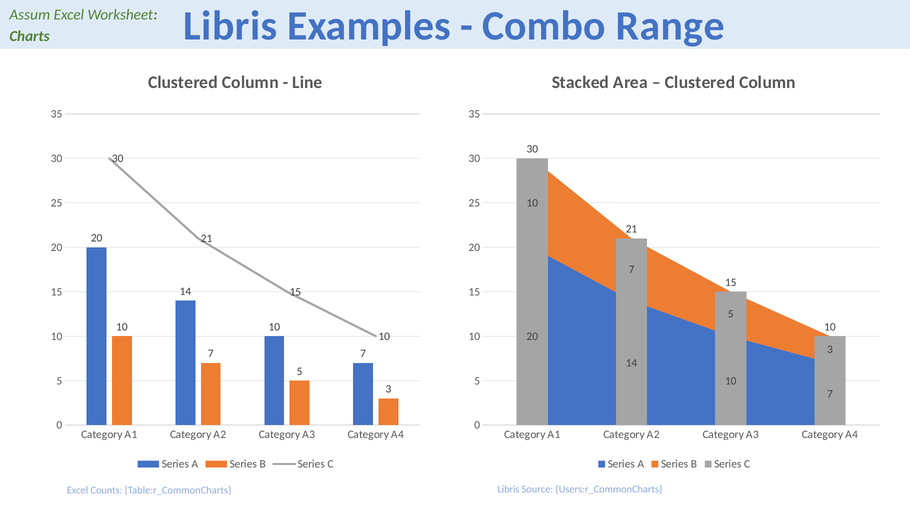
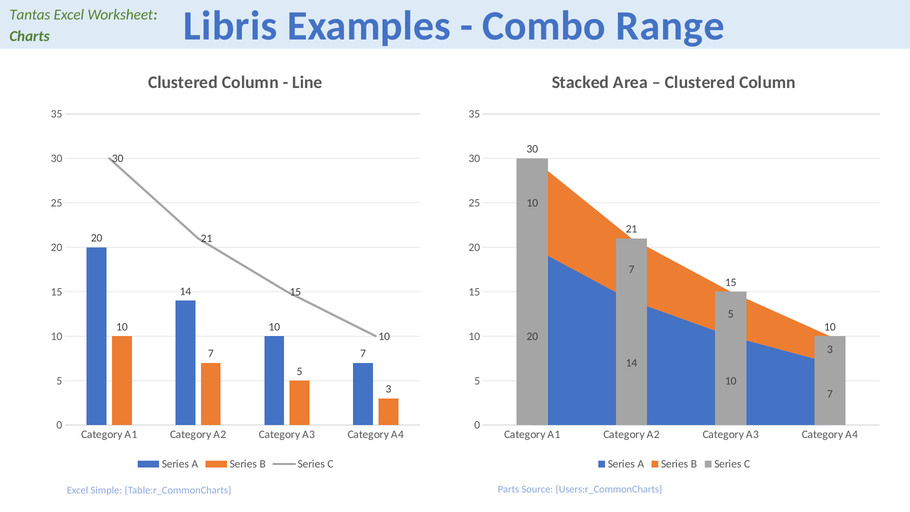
Assum: Assum -> Tantas
Libris at (508, 489): Libris -> Parts
Counts: Counts -> Simple
